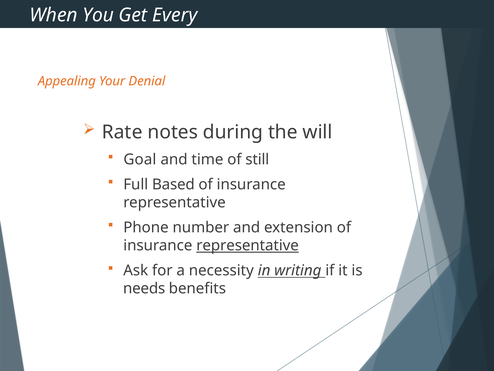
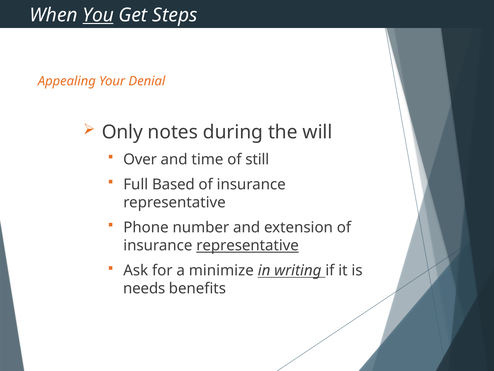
You underline: none -> present
Every: Every -> Steps
Rate: Rate -> Only
Goal: Goal -> Over
necessity: necessity -> minimize
